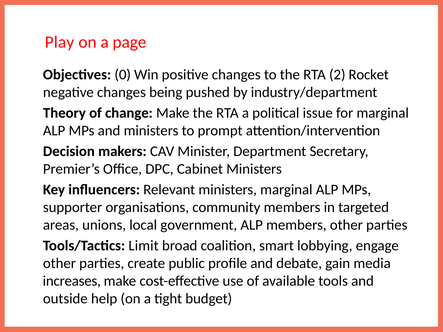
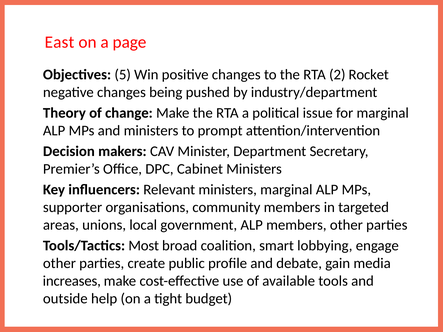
Play: Play -> East
0: 0 -> 5
Limit: Limit -> Most
